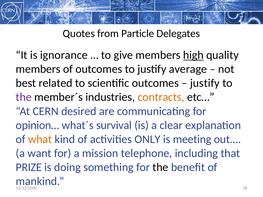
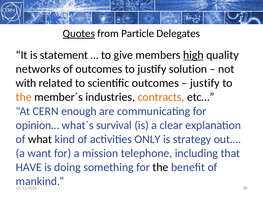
Quotes underline: none -> present
ignorance: ignorance -> statement
members at (38, 69): members -> networks
average: average -> solution
best: best -> with
the at (24, 97) colour: purple -> orange
desired: desired -> enough
what colour: orange -> black
meeting: meeting -> strategy
PRIZE: PRIZE -> HAVE
